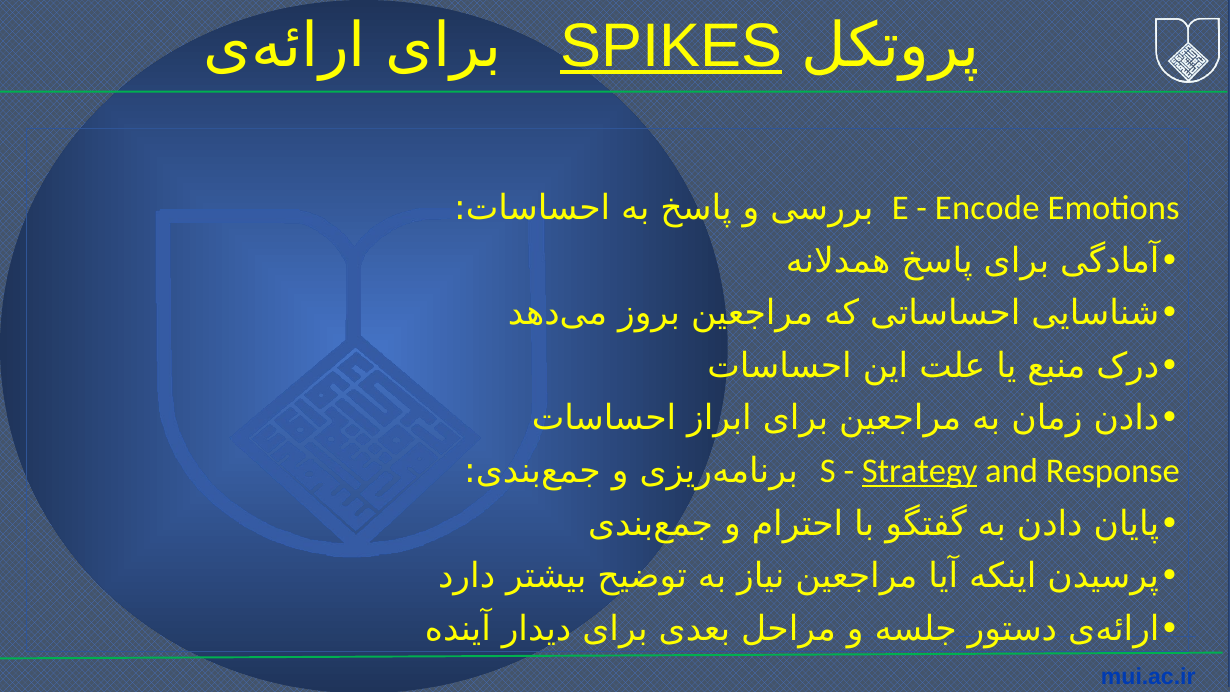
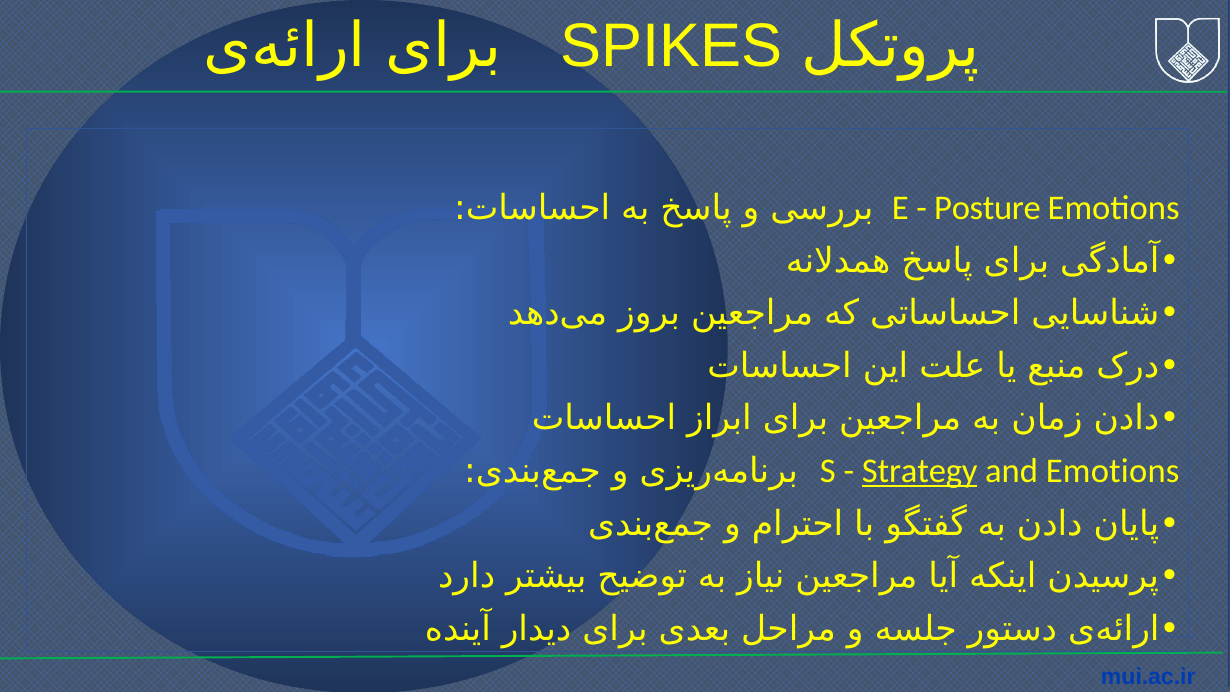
SPIKES underline: present -> none
Encode: Encode -> Posture
and Response: Response -> Emotions
